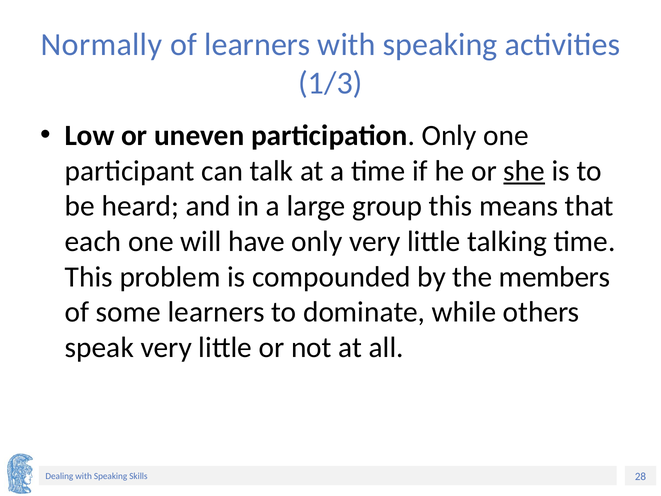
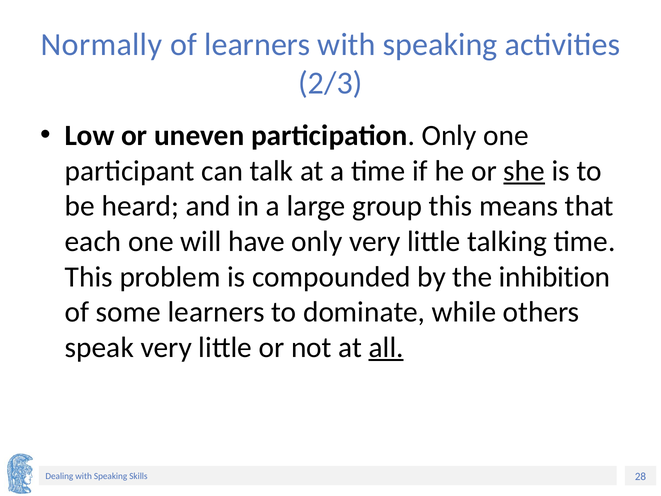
1/3: 1/3 -> 2/3
members: members -> inhibition
all underline: none -> present
